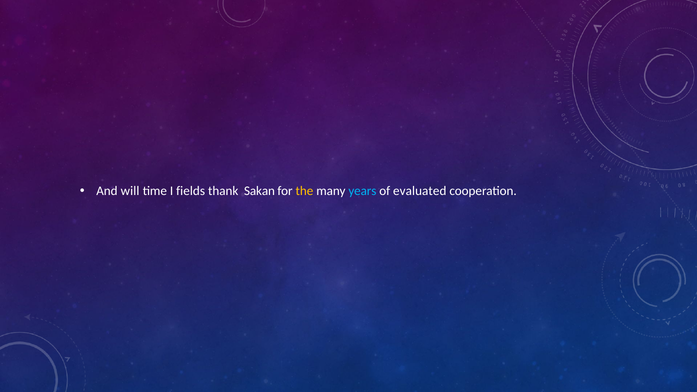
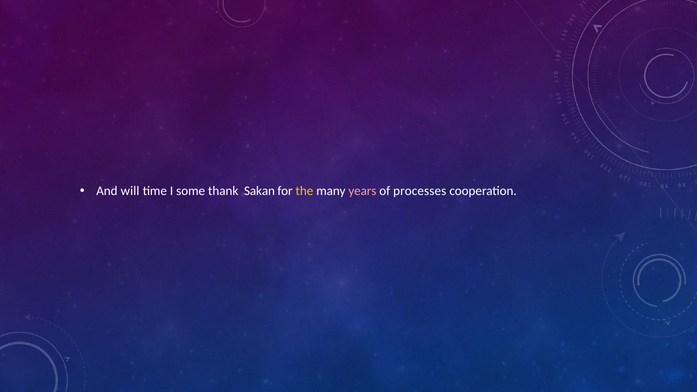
fields: fields -> some
years colour: light blue -> pink
evaluated: evaluated -> processes
